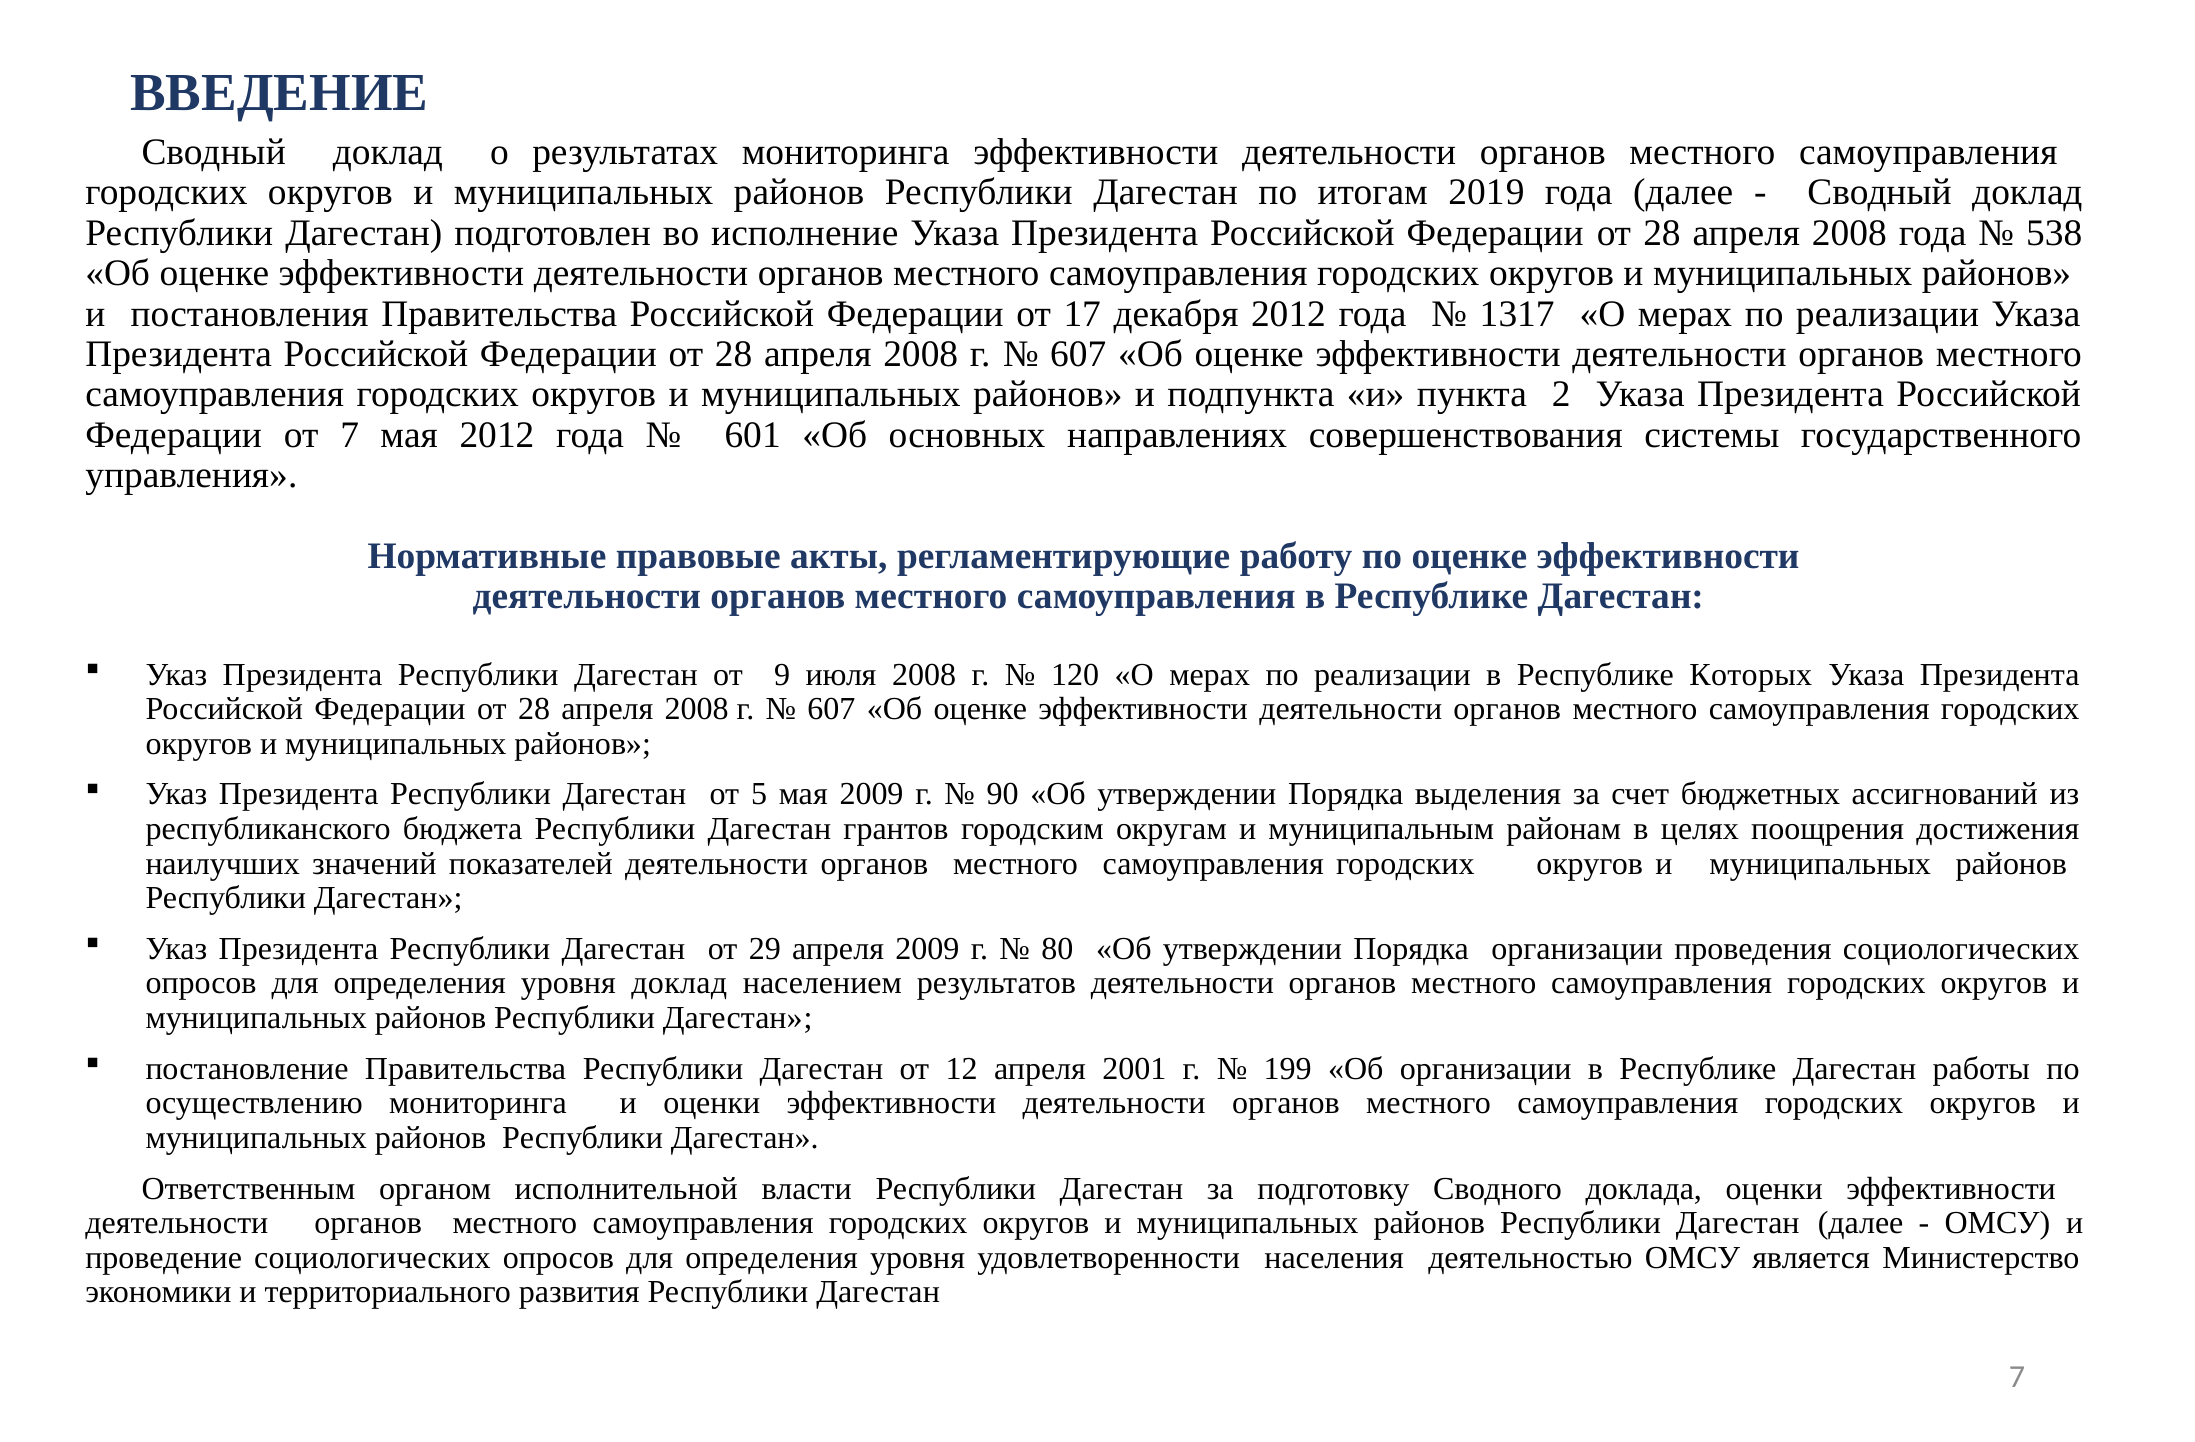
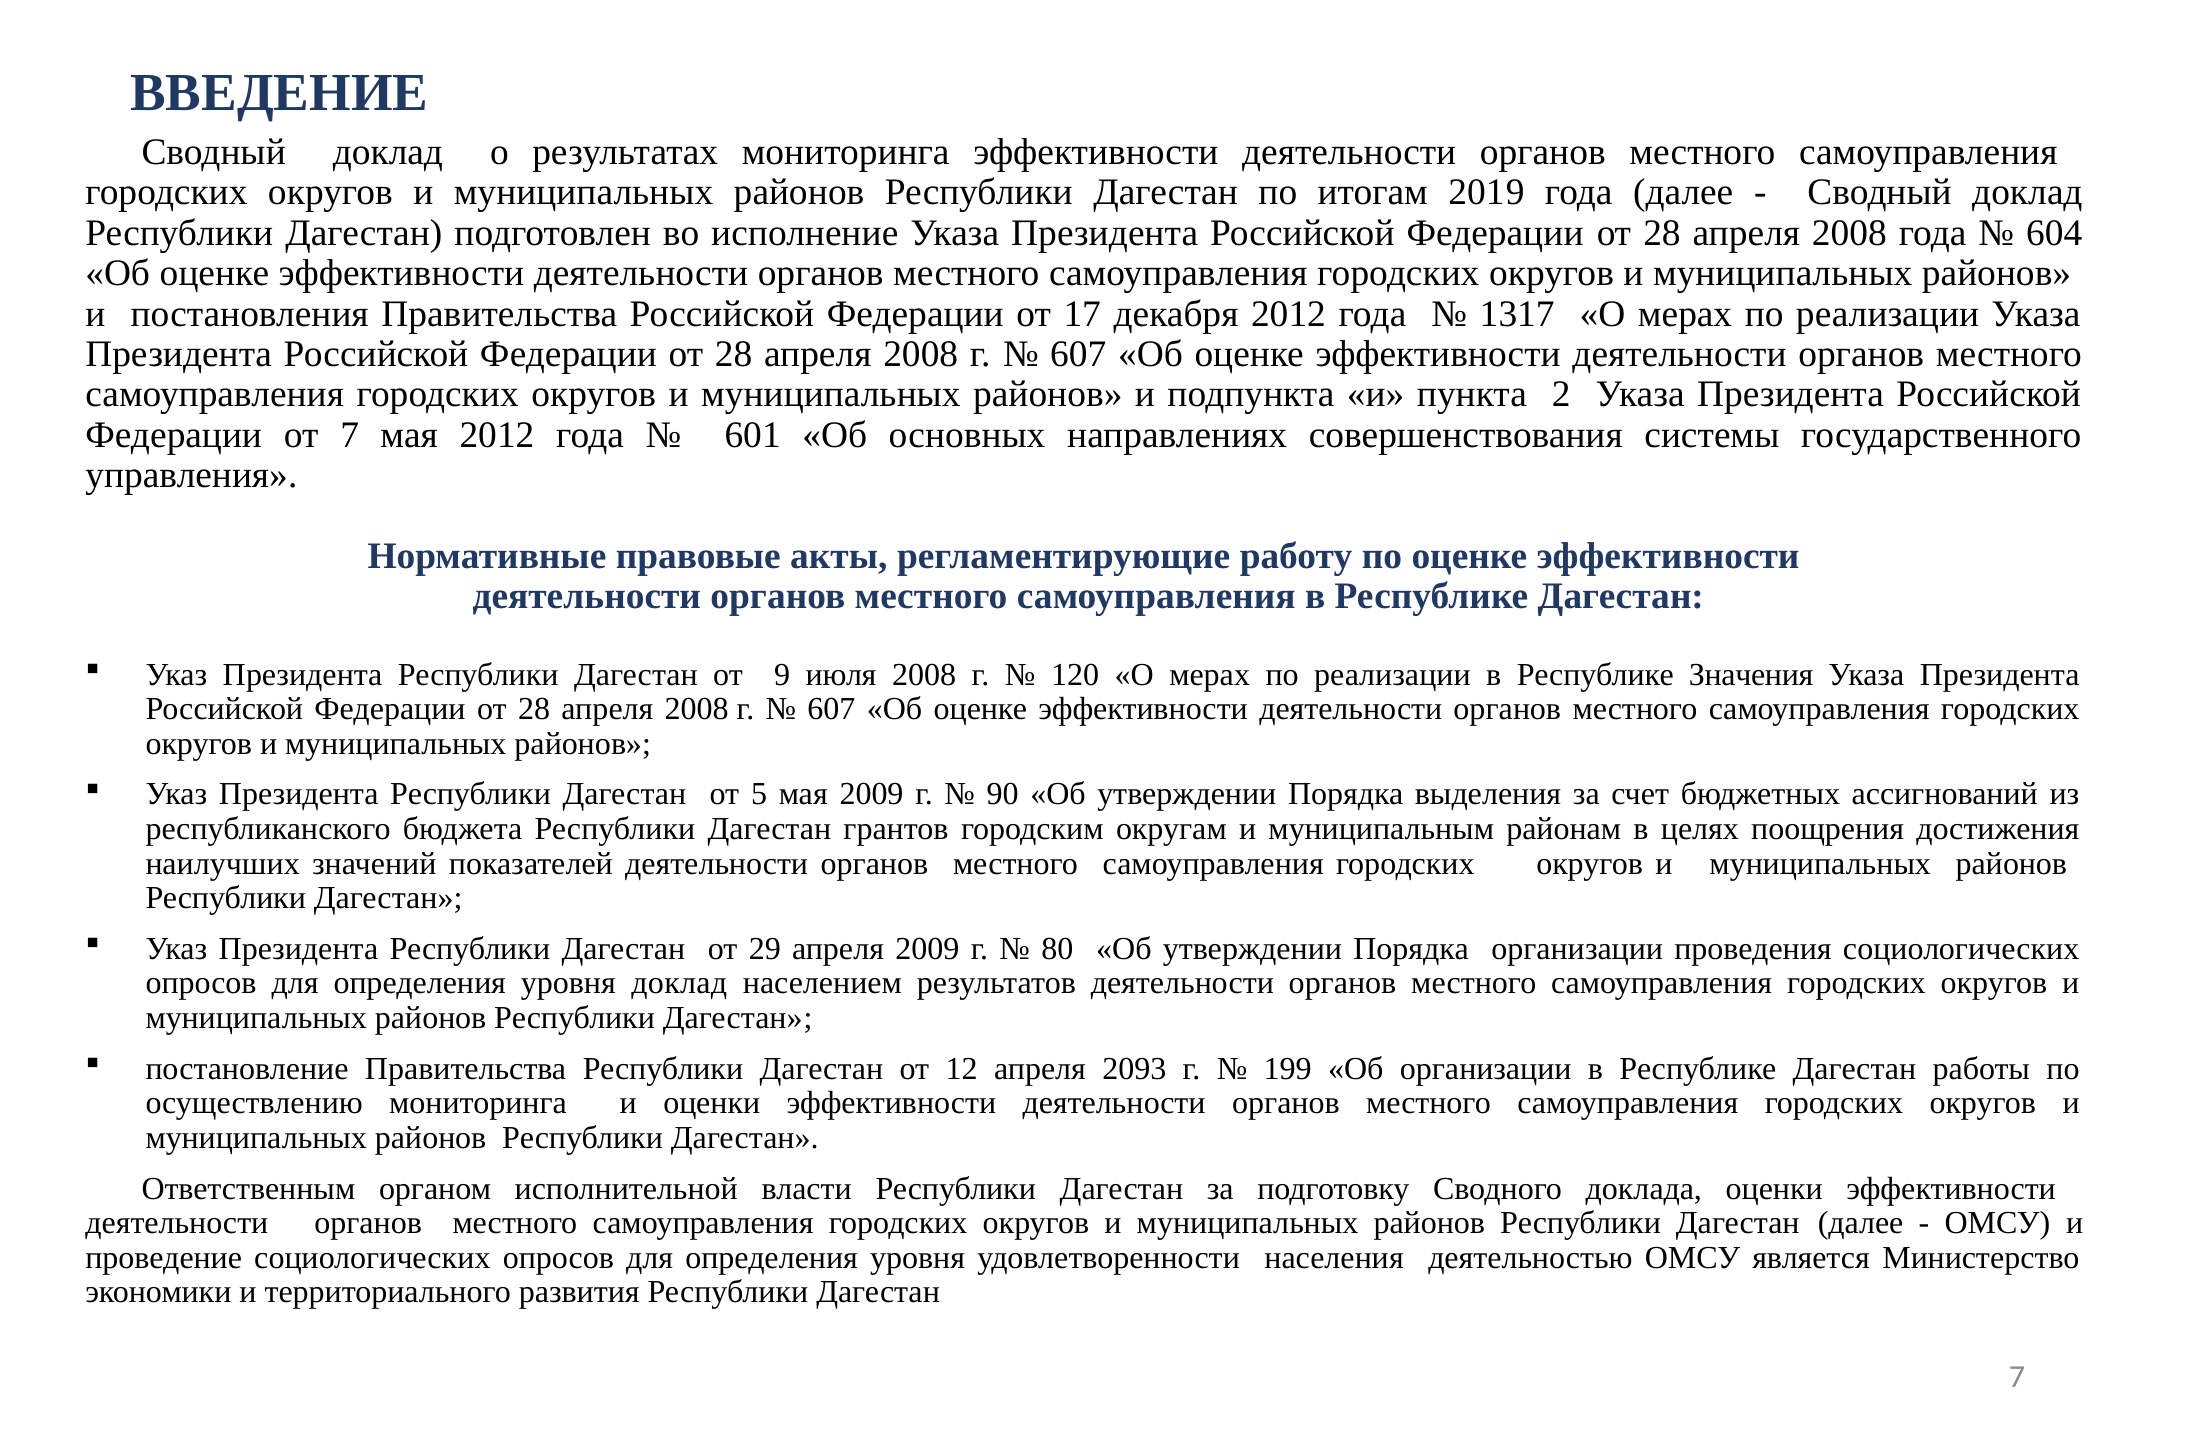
538: 538 -> 604
Которых: Которых -> Значения
2001: 2001 -> 2093
